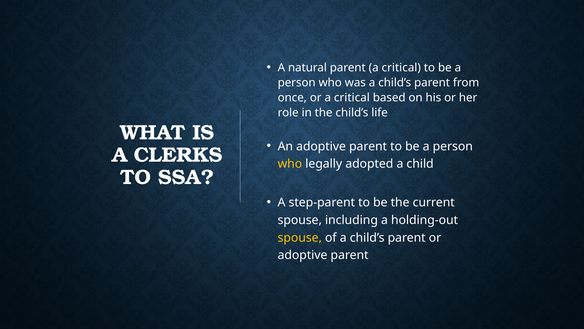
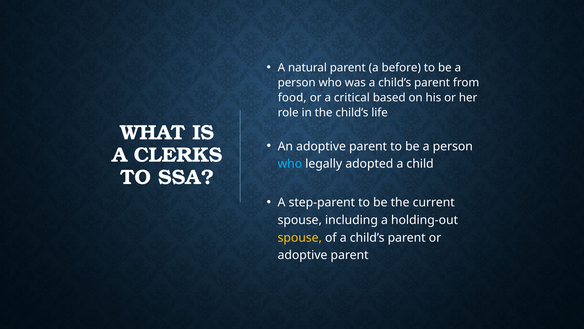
parent a critical: critical -> before
once: once -> food
who at (290, 164) colour: yellow -> light blue
